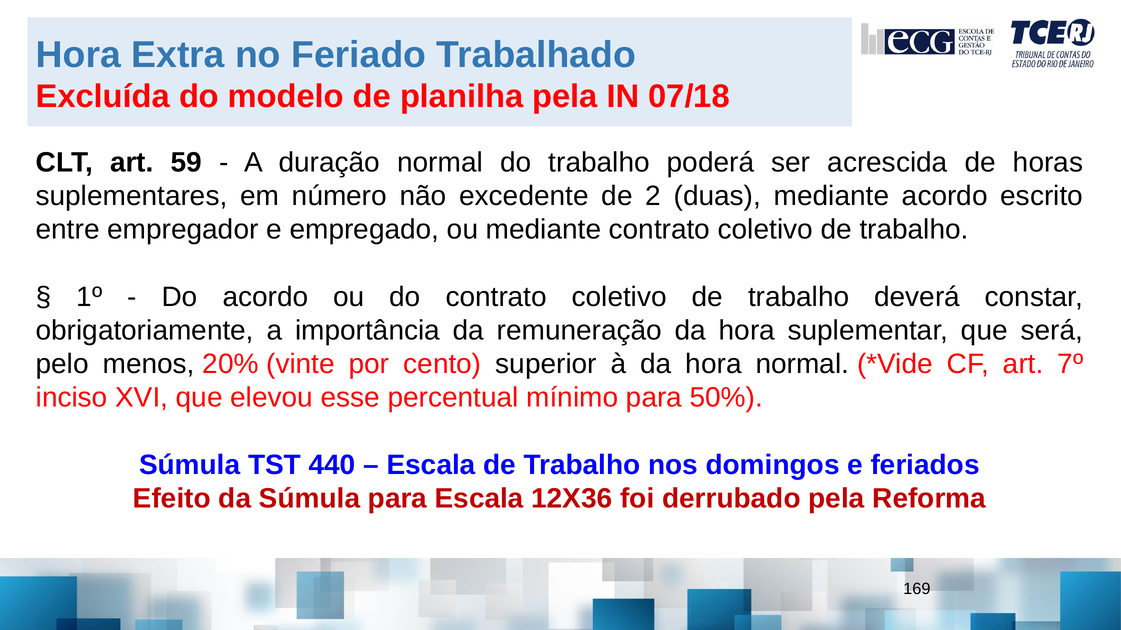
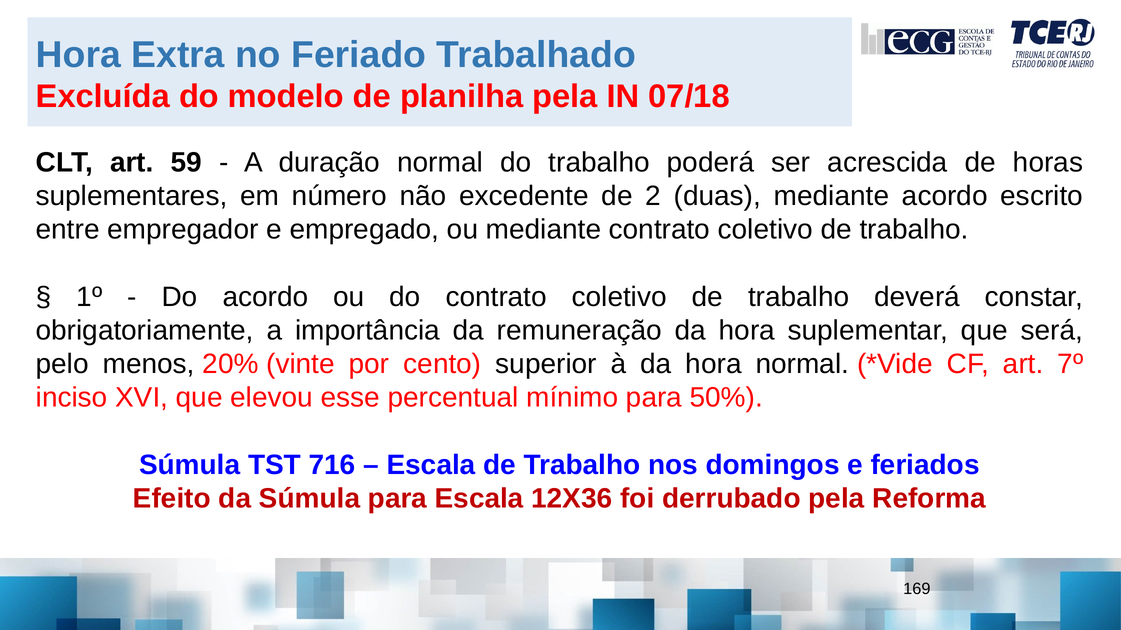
440: 440 -> 716
